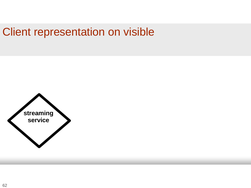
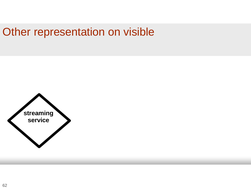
Client: Client -> Other
